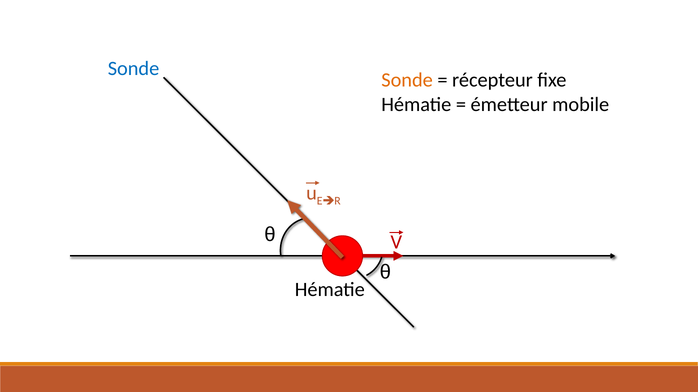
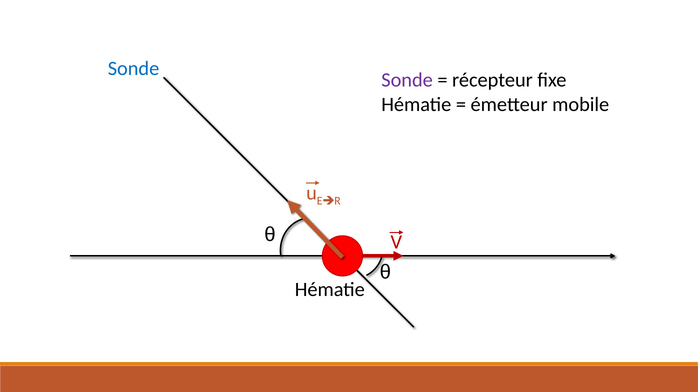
Sonde at (407, 80) colour: orange -> purple
